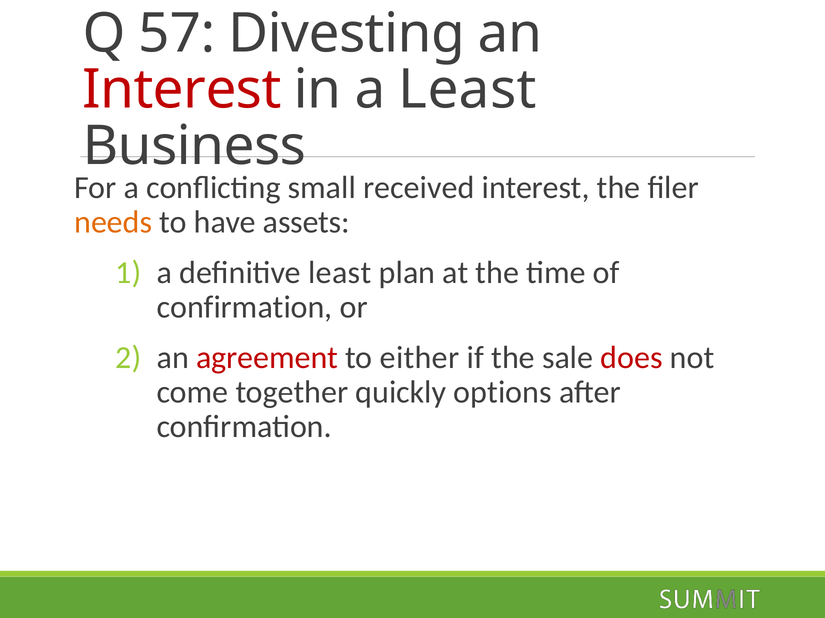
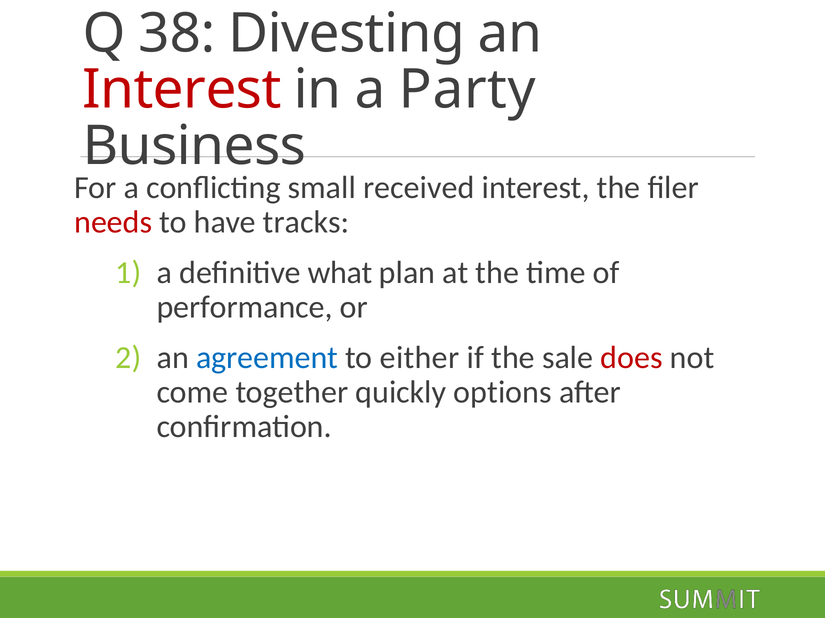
57: 57 -> 38
a Least: Least -> Party
needs colour: orange -> red
assets: assets -> tracks
definitive least: least -> what
confirmation at (245, 308): confirmation -> performance
agreement colour: red -> blue
